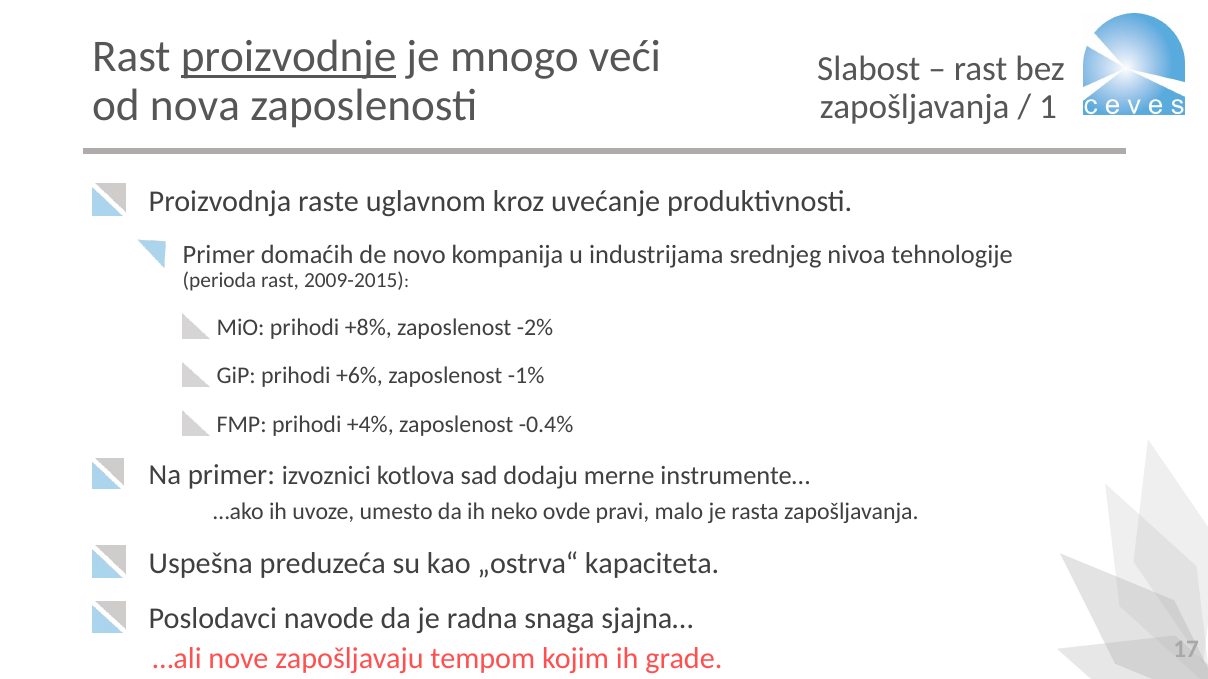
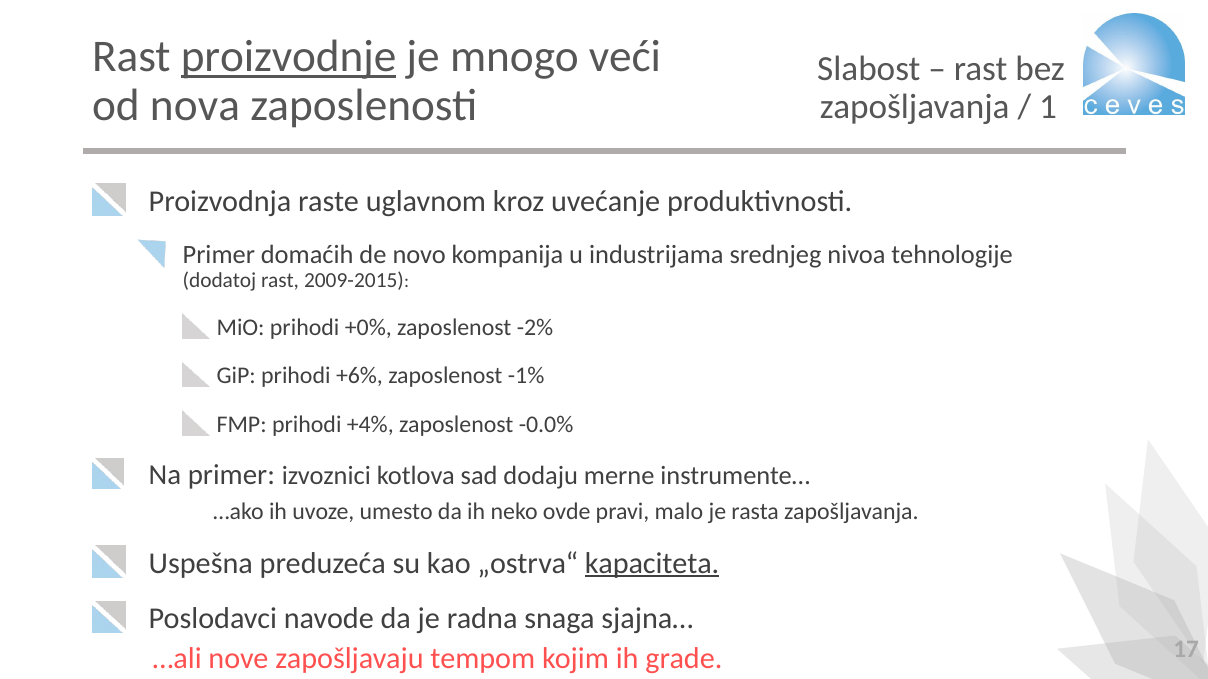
perioda: perioda -> dodatoj
+8%: +8% -> +0%
-0.4%: -0.4% -> -0.0%
kapaciteta underline: none -> present
